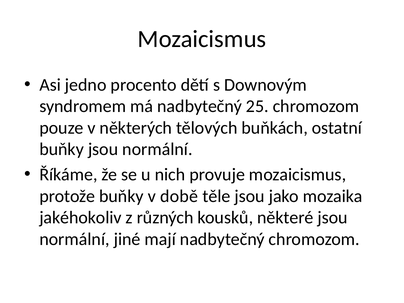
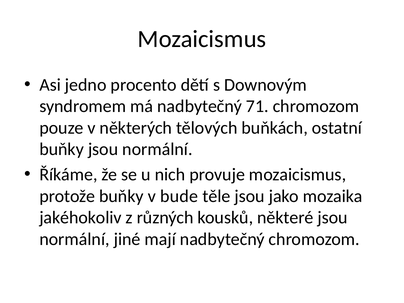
25: 25 -> 71
době: době -> bude
